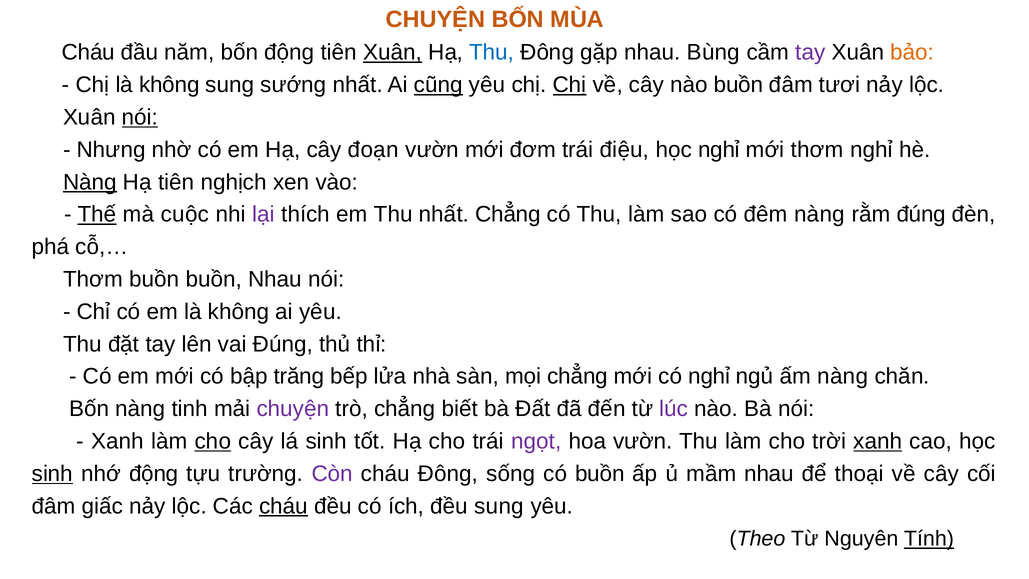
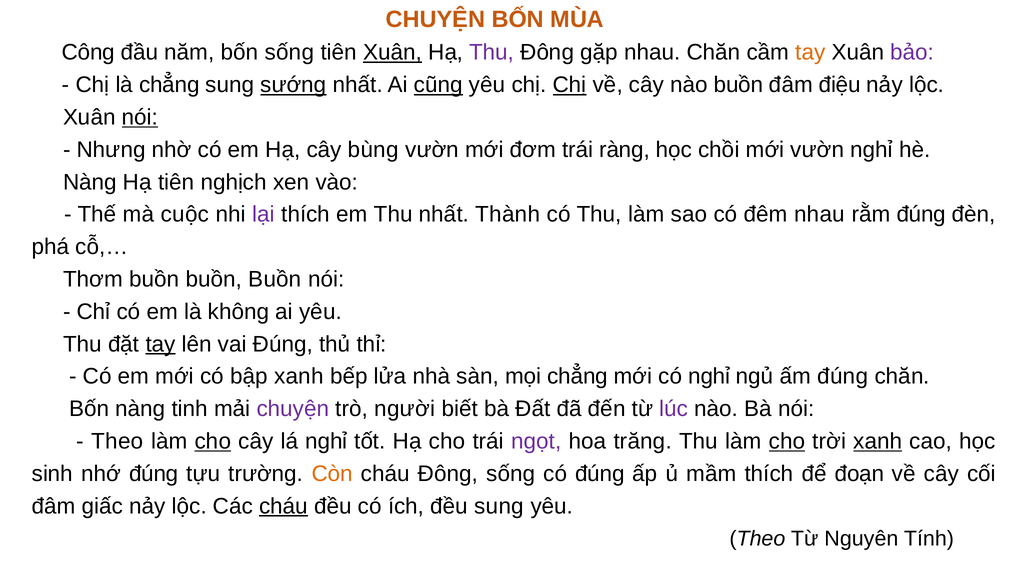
Cháu at (88, 53): Cháu -> Công
bốn động: động -> sống
Thu at (492, 53) colour: blue -> purple
nhau Bùng: Bùng -> Chăn
tay at (810, 53) colour: purple -> orange
bảo colour: orange -> purple
Chị là không: không -> chẳng
sướng underline: none -> present
tươi: tươi -> điệu
đoạn: đoạn -> bùng
điệu: điệu -> ràng
học nghỉ: nghỉ -> chồi
mới thơm: thơm -> vườn
Nàng at (90, 182) underline: present -> none
Thế underline: present -> none
nhất Chẳng: Chẳng -> Thành
đêm nàng: nàng -> nhau
buồn buồn Nhau: Nhau -> Buồn
tay at (161, 344) underline: none -> present
bập trăng: trăng -> xanh
ấm nàng: nàng -> đúng
trò chẳng: chẳng -> người
Xanh at (117, 441): Xanh -> Theo
lá sinh: sinh -> nghỉ
hoa vườn: vườn -> trăng
cho at (787, 441) underline: none -> present
sinh at (52, 474) underline: present -> none
nhớ động: động -> đúng
Còn colour: purple -> orange
có buồn: buồn -> đúng
mầm nhau: nhau -> thích
thoại: thoại -> đoạn
Tính underline: present -> none
